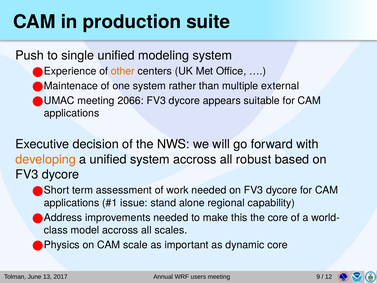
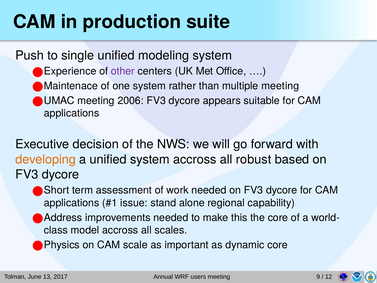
other colour: orange -> purple
multiple external: external -> meeting
2066: 2066 -> 2006
